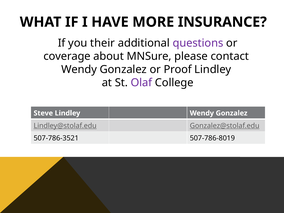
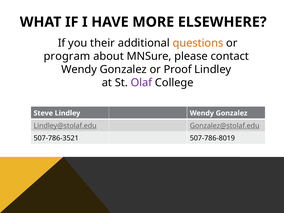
INSURANCE: INSURANCE -> ELSEWHERE
questions colour: purple -> orange
coverage: coverage -> program
